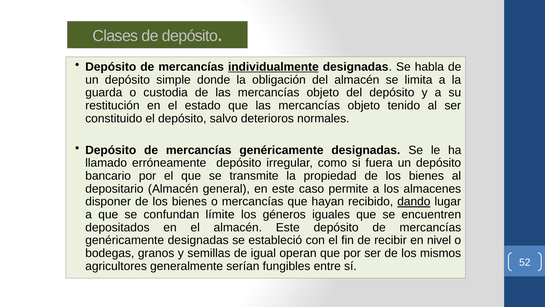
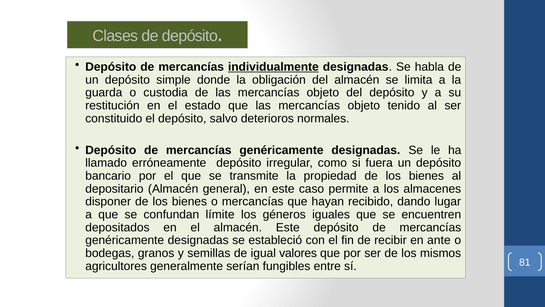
dando underline: present -> none
nivel: nivel -> ante
operan: operan -> valores
52: 52 -> 81
